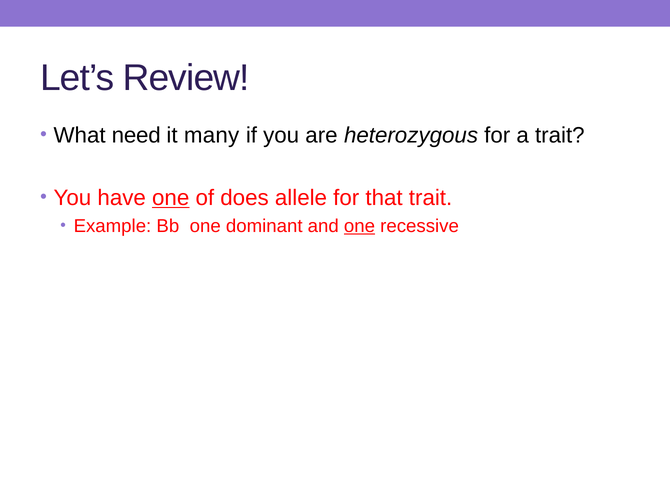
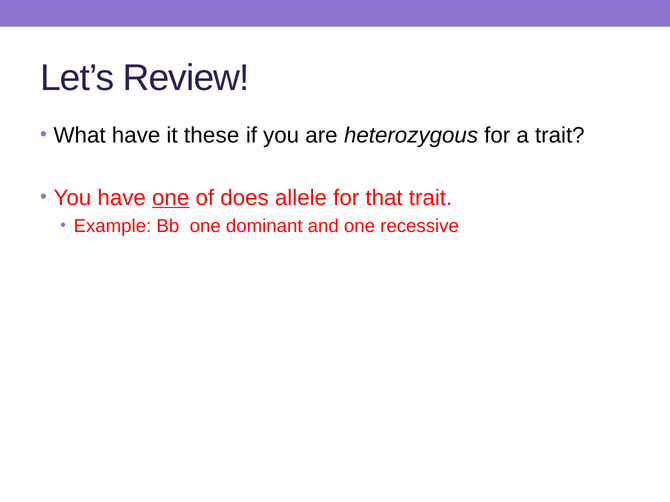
What need: need -> have
many: many -> these
one at (359, 226) underline: present -> none
